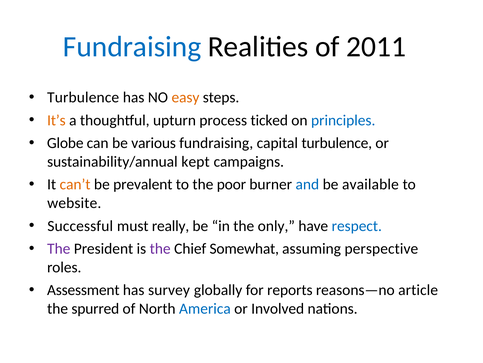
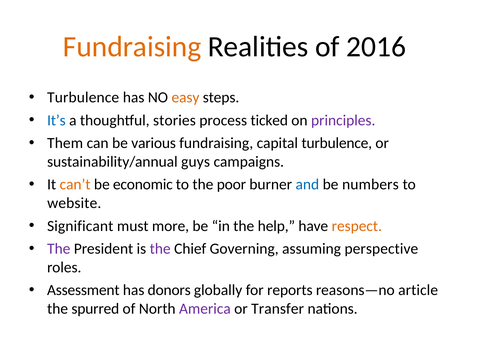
Fundraising at (132, 47) colour: blue -> orange
2011: 2011 -> 2016
It’s colour: orange -> blue
upturn: upturn -> stories
principles colour: blue -> purple
Globe: Globe -> Them
kept: kept -> guys
prevalent: prevalent -> economic
available: available -> numbers
Successful: Successful -> Significant
really: really -> more
only: only -> help
respect colour: blue -> orange
Somewhat: Somewhat -> Governing
survey: survey -> donors
America colour: blue -> purple
Involved: Involved -> Transfer
